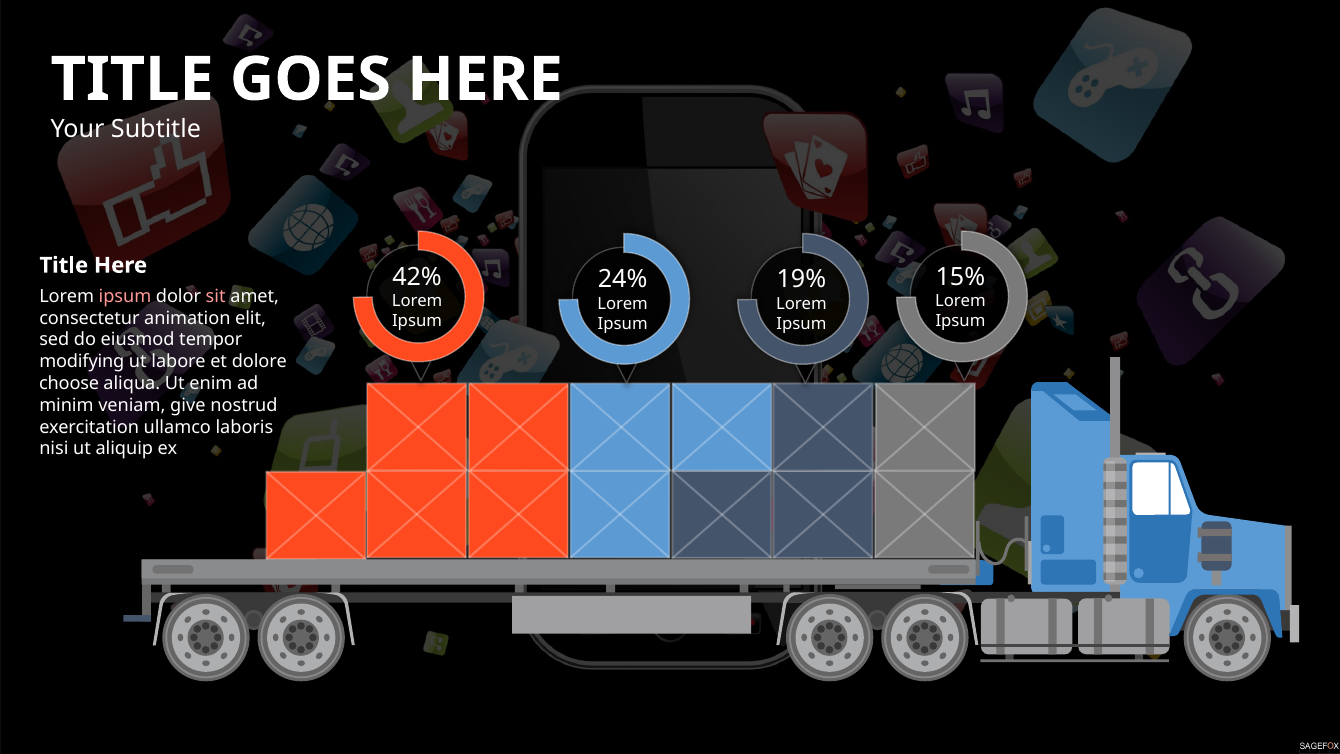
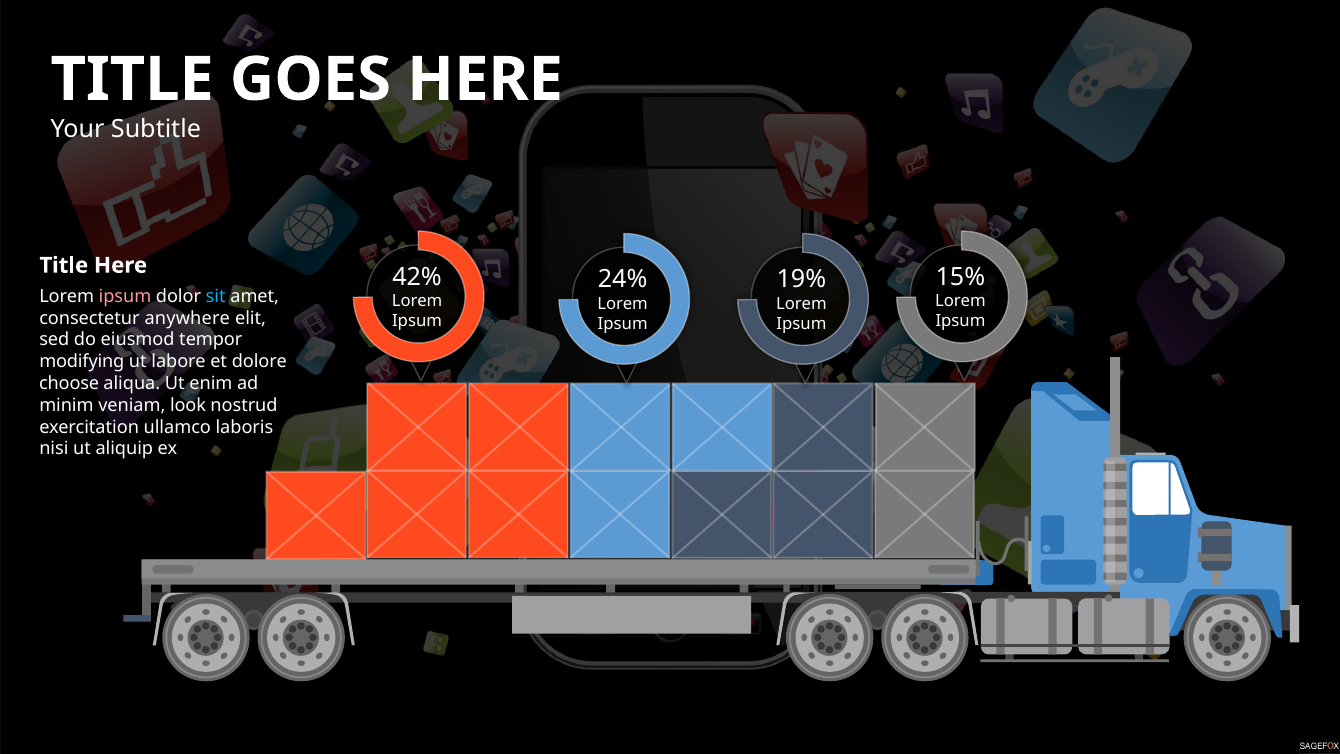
sit colour: pink -> light blue
animation: animation -> anywhere
give: give -> look
